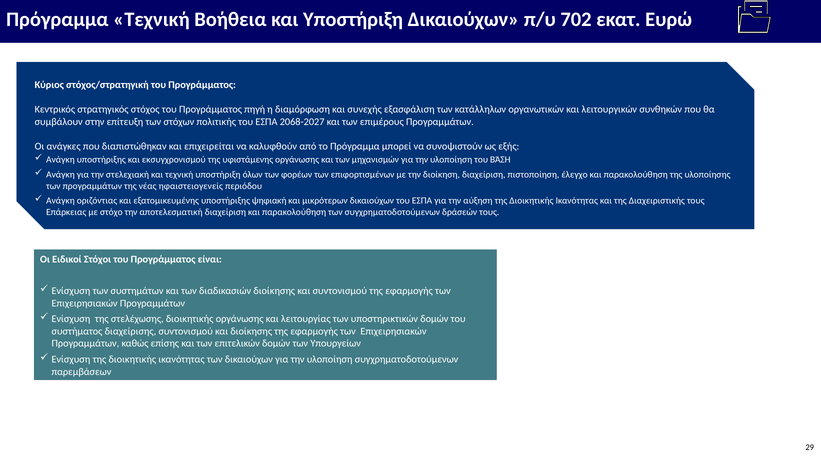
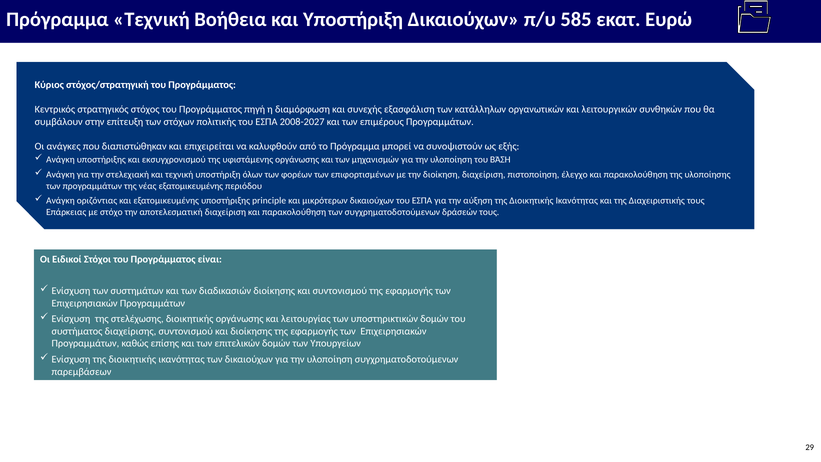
702: 702 -> 585
2068-2027: 2068-2027 -> 2008-2027
νέας ηφαιστειογενείς: ηφαιστειογενείς -> εξατομικευμένης
ψηφιακή: ψηφιακή -> principle
